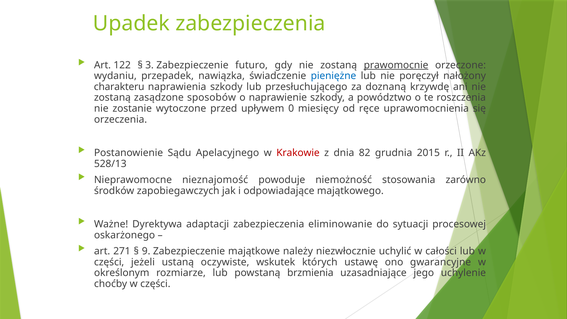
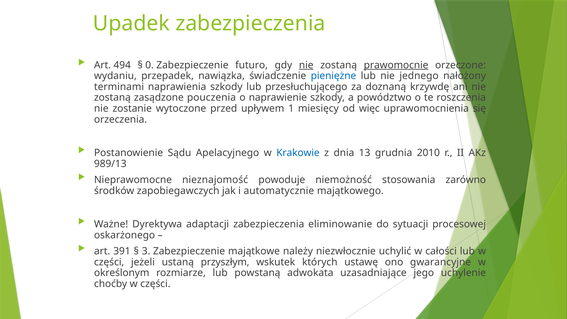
122: 122 -> 494
3: 3 -> 0
nie at (306, 65) underline: none -> present
poręczył: poręczył -> jednego
charakteru: charakteru -> terminami
sposobów: sposobów -> pouczenia
0: 0 -> 1
ręce: ręce -> więc
Krakowie colour: red -> blue
82: 82 -> 13
2015: 2015 -> 2010
528/13: 528/13 -> 989/13
odpowiadające: odpowiadające -> automatycznie
271: 271 -> 391
9: 9 -> 3
oczywiste: oczywiste -> przyszłym
brzmienia: brzmienia -> adwokata
